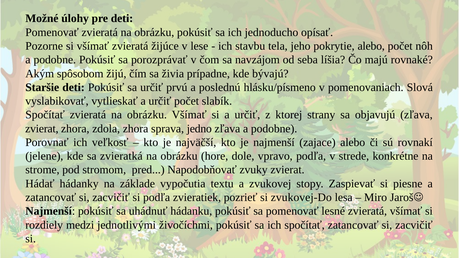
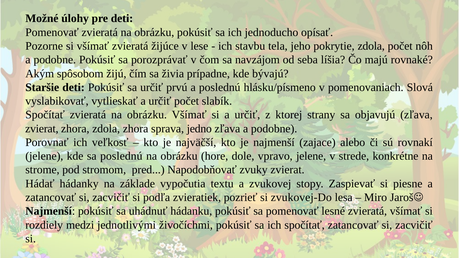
pokrytie alebo: alebo -> zdola
sa zvieratká: zvieratká -> poslednú
vpravo podľa: podľa -> jelene
